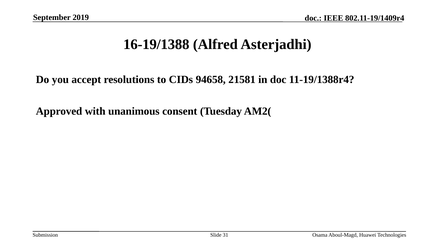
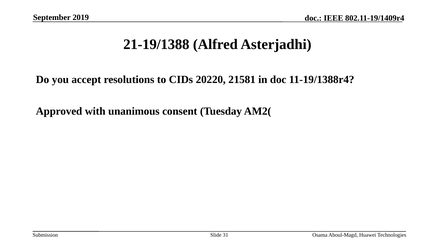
16-19/1388: 16-19/1388 -> 21-19/1388
94658: 94658 -> 20220
